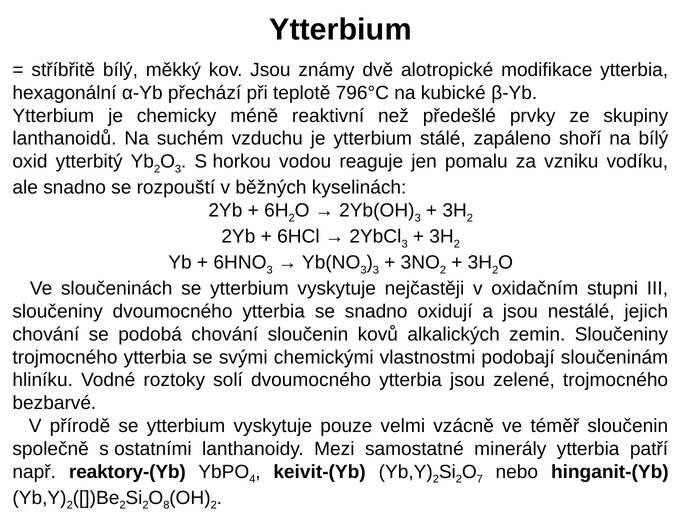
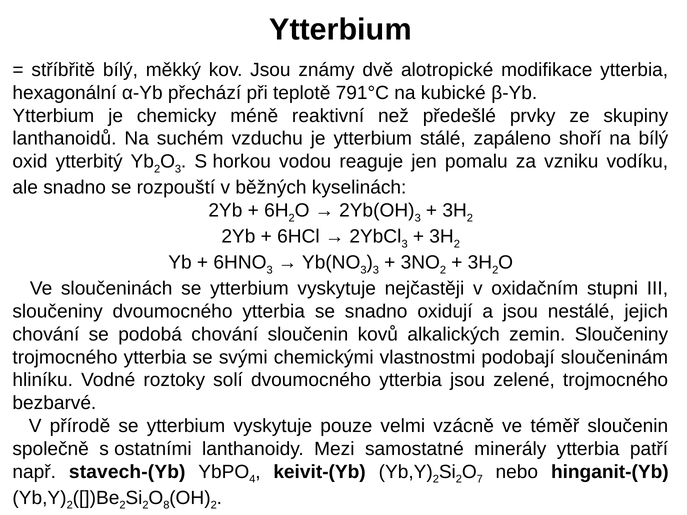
796°C: 796°C -> 791°C
reaktory-(Yb: reaktory-(Yb -> stavech-(Yb
